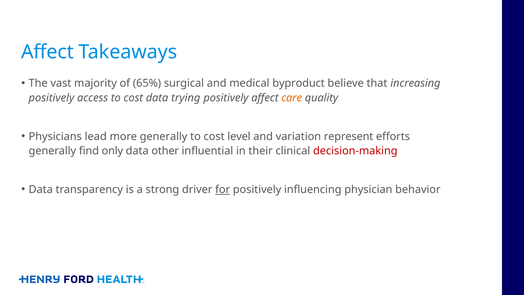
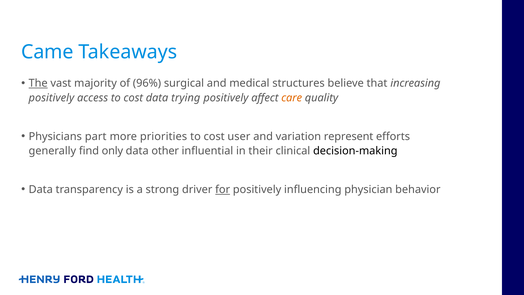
Affect at (47, 52): Affect -> Came
The underline: none -> present
65%: 65% -> 96%
byproduct: byproduct -> structures
lead: lead -> part
more generally: generally -> priorities
level: level -> user
decision-making colour: red -> black
